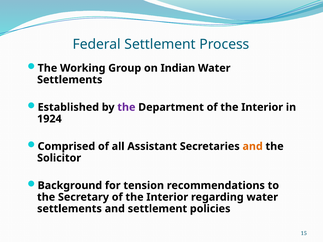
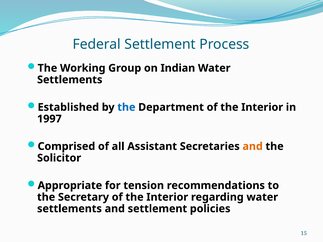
the at (126, 107) colour: purple -> blue
1924: 1924 -> 1997
Background: Background -> Appropriate
